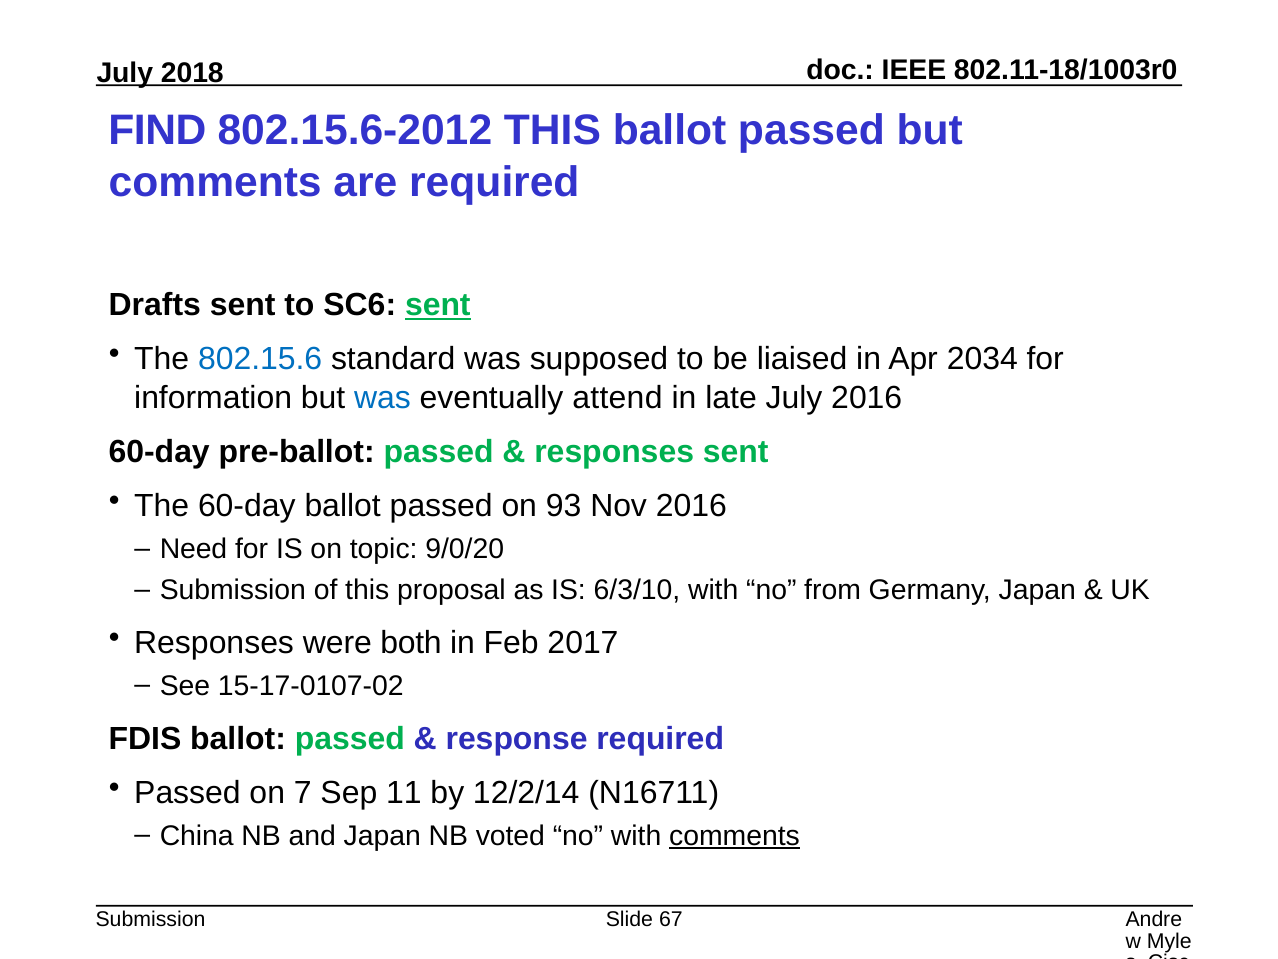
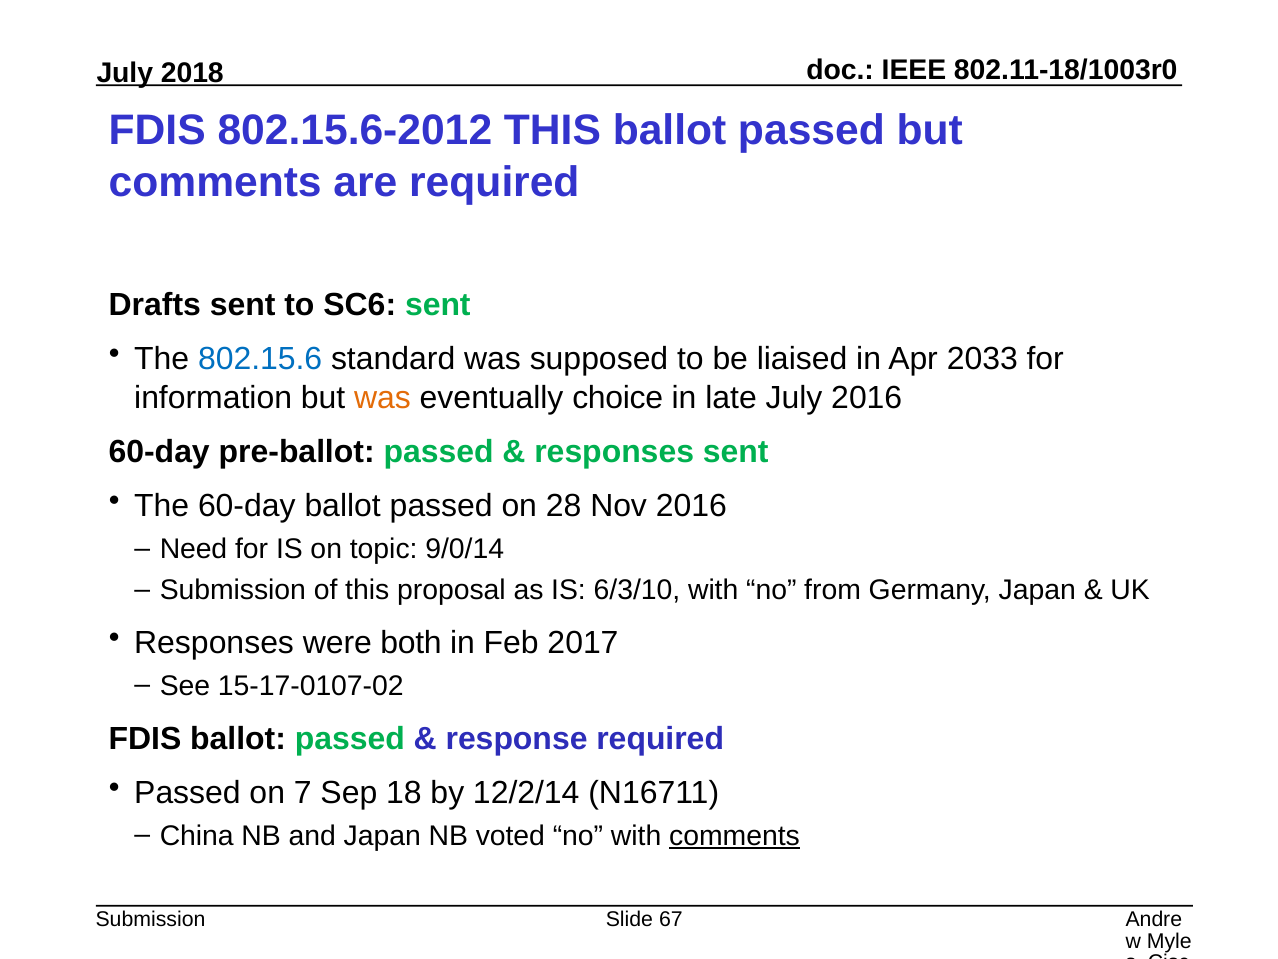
FIND at (157, 131): FIND -> FDIS
sent at (438, 305) underline: present -> none
2034: 2034 -> 2033
was at (382, 397) colour: blue -> orange
attend: attend -> choice
93: 93 -> 28
9/0/20: 9/0/20 -> 9/0/14
11: 11 -> 18
